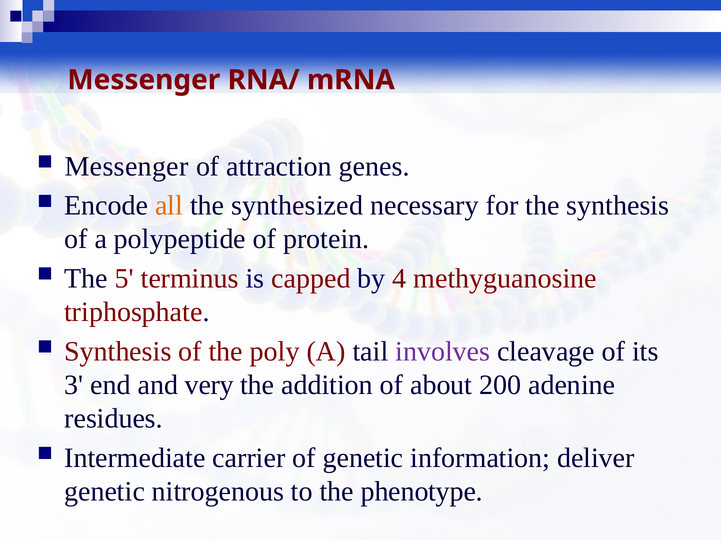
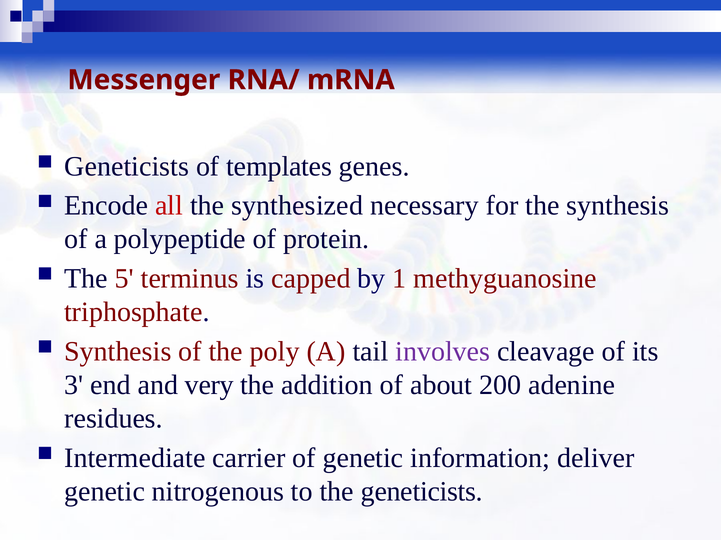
Messenger at (127, 167): Messenger -> Geneticists
attraction: attraction -> templates
all colour: orange -> red
4: 4 -> 1
the phenotype: phenotype -> geneticists
